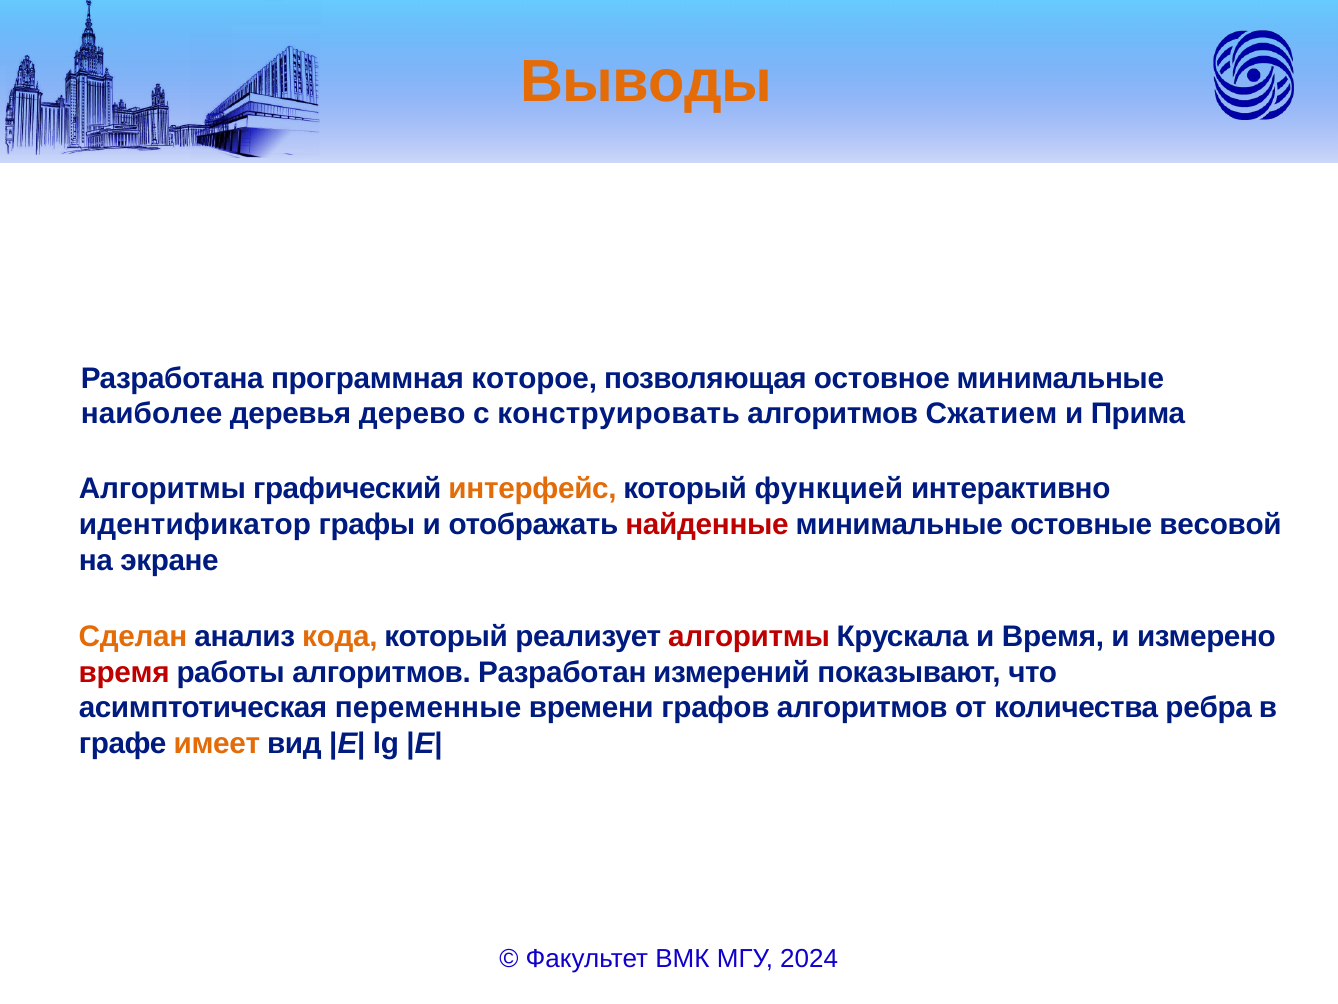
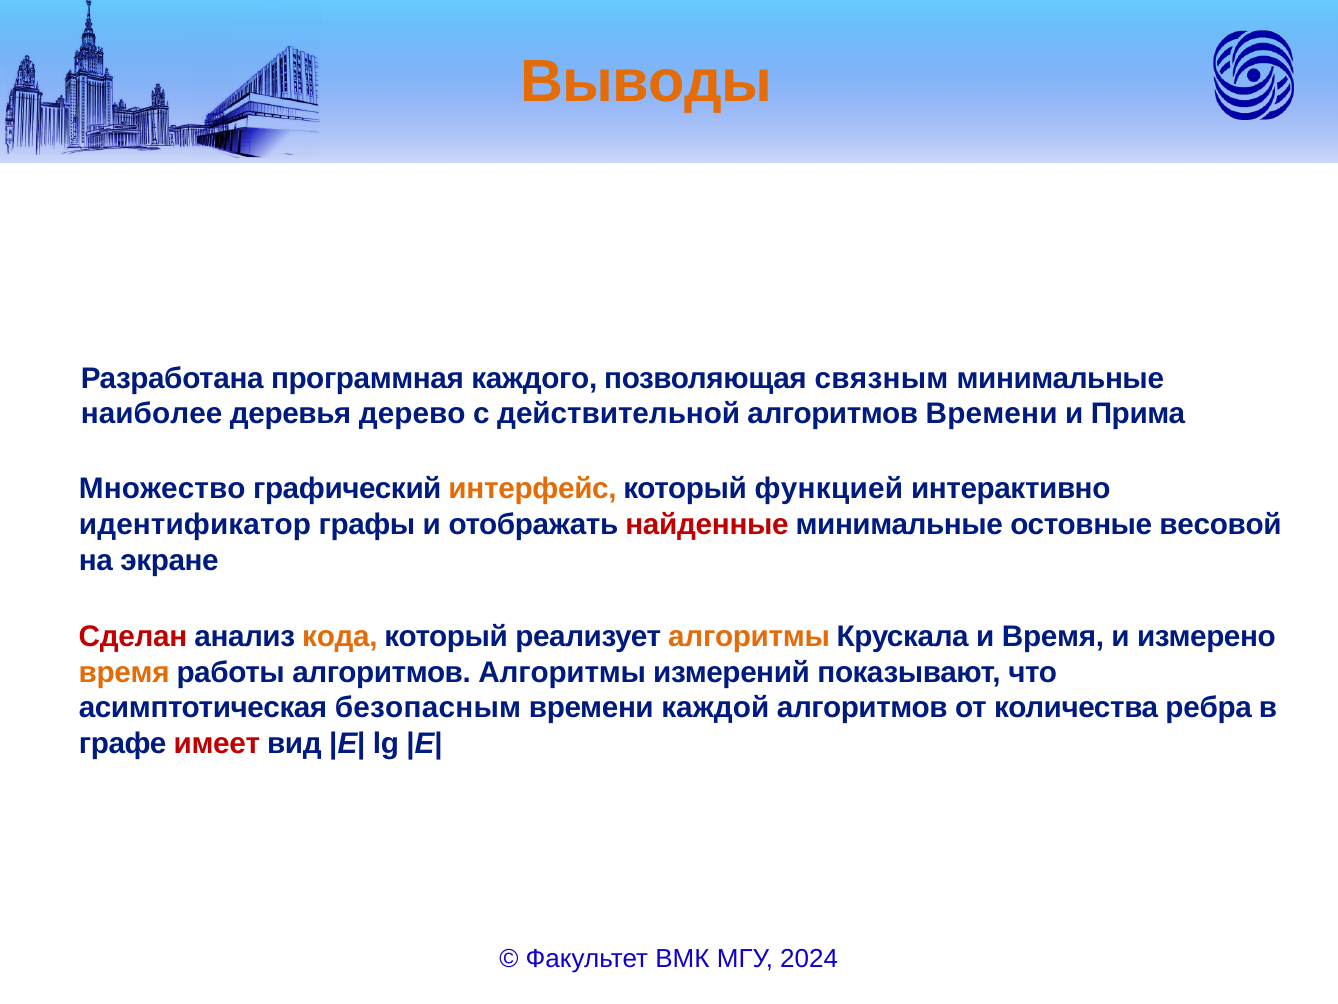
которое: которое -> каждого
остовное: остовное -> связным
конструировать: конструировать -> действительной
алгоритмов Сжатием: Сжатием -> Времени
Алгоритмы at (162, 489): Алгоритмы -> Множество
Сделан colour: orange -> red
алгоритмы at (749, 636) colour: red -> orange
время at (124, 672) colour: red -> orange
алгоритмов Разработан: Разработан -> Алгоритмы
переменные: переменные -> безопасным
графов: графов -> каждой
имеет colour: orange -> red
